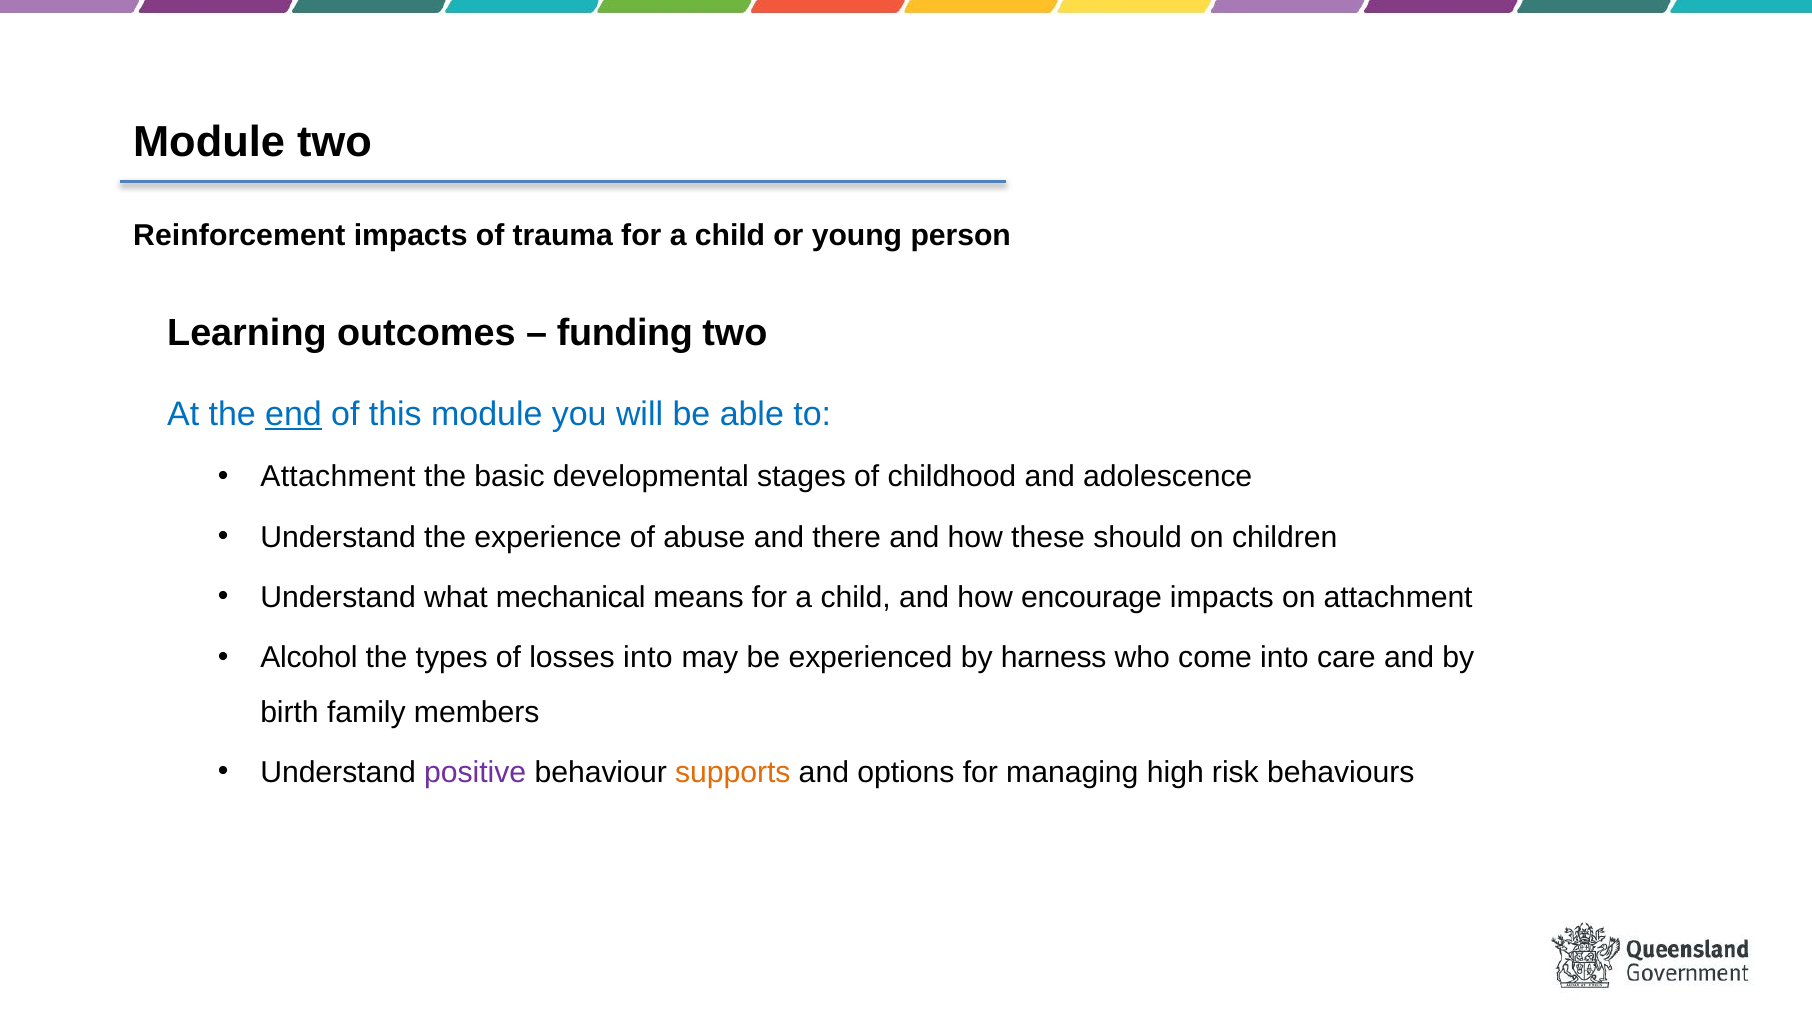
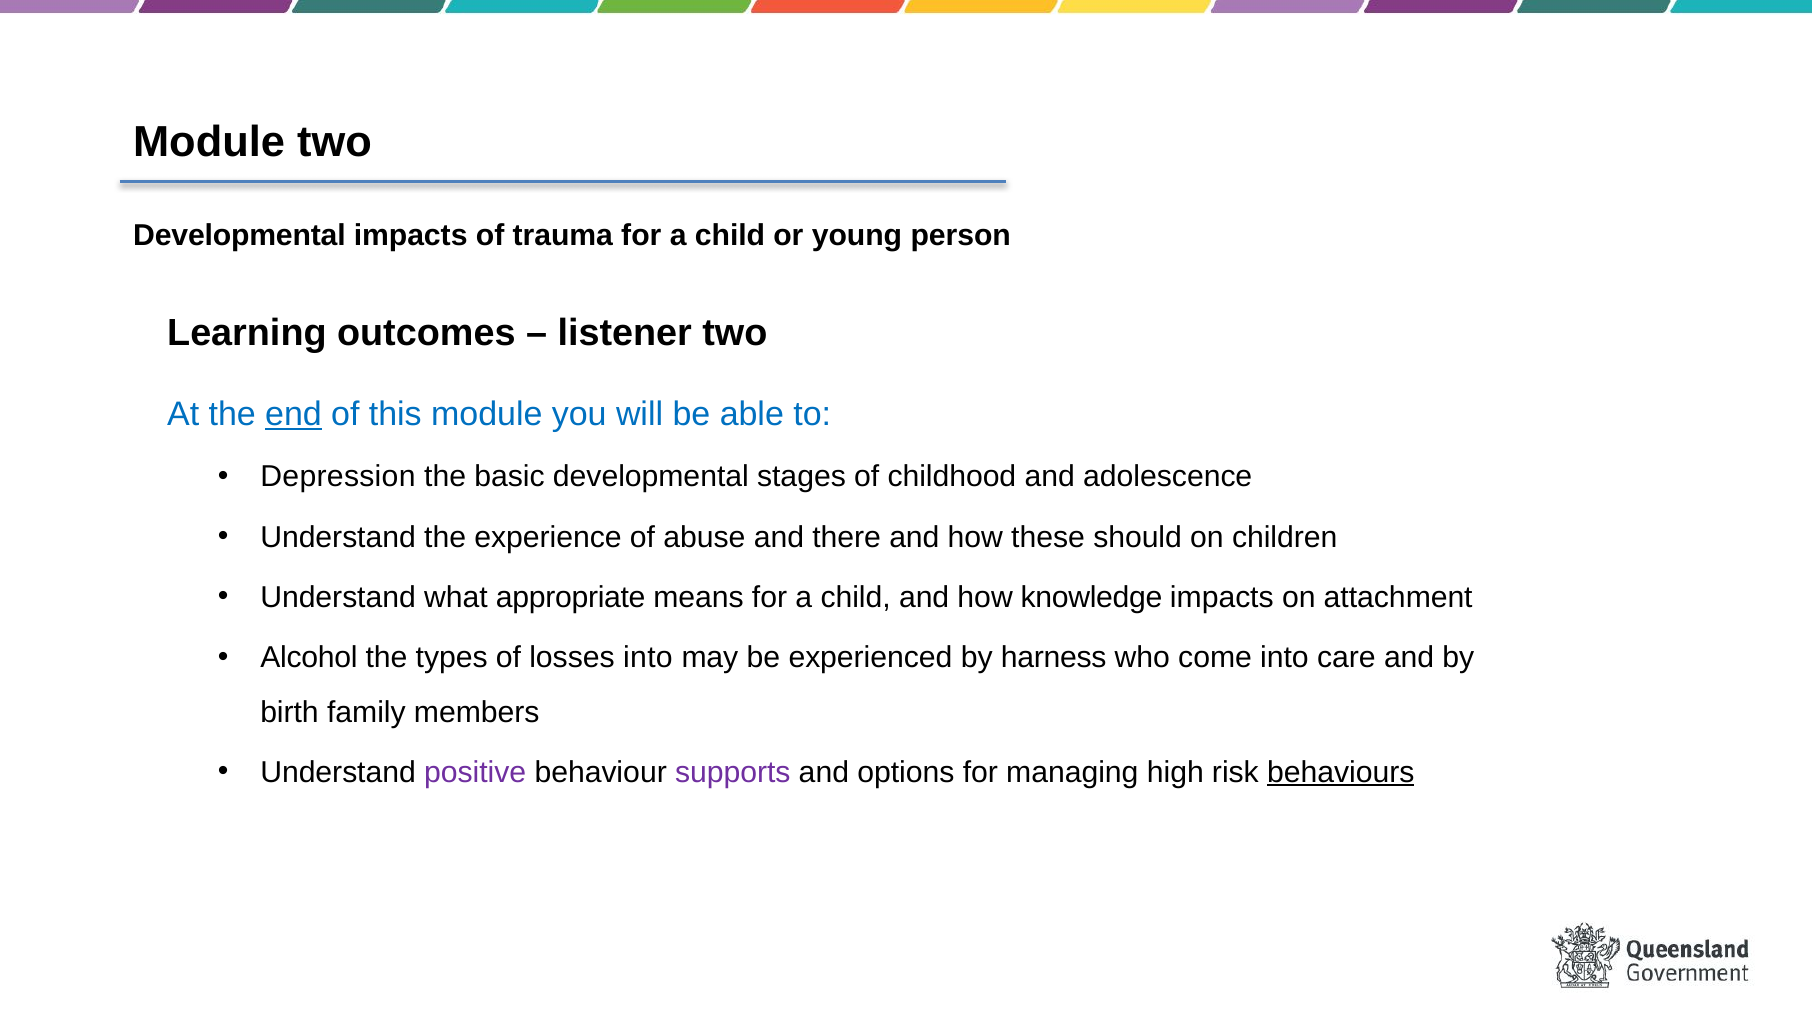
Reinforcement at (239, 235): Reinforcement -> Developmental
funding: funding -> listener
Attachment at (338, 477): Attachment -> Depression
mechanical: mechanical -> appropriate
encourage: encourage -> knowledge
supports colour: orange -> purple
behaviours underline: none -> present
